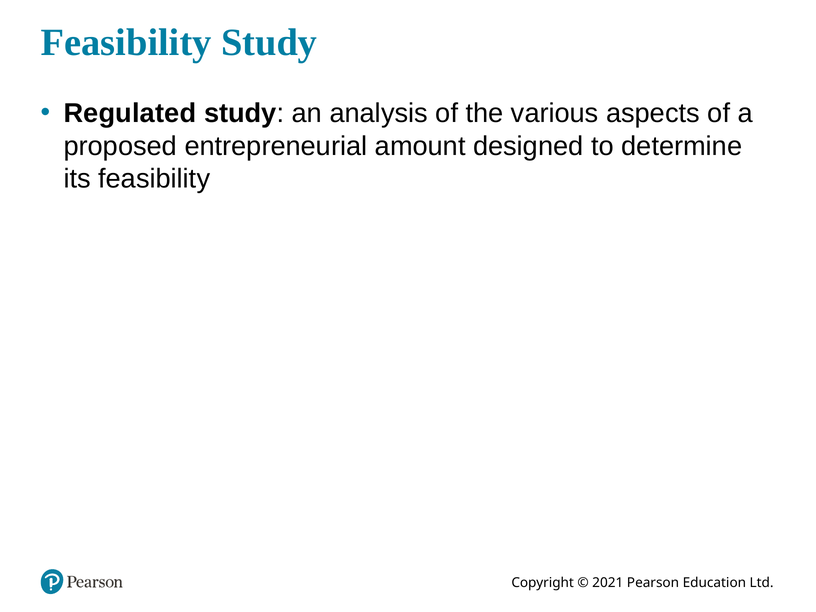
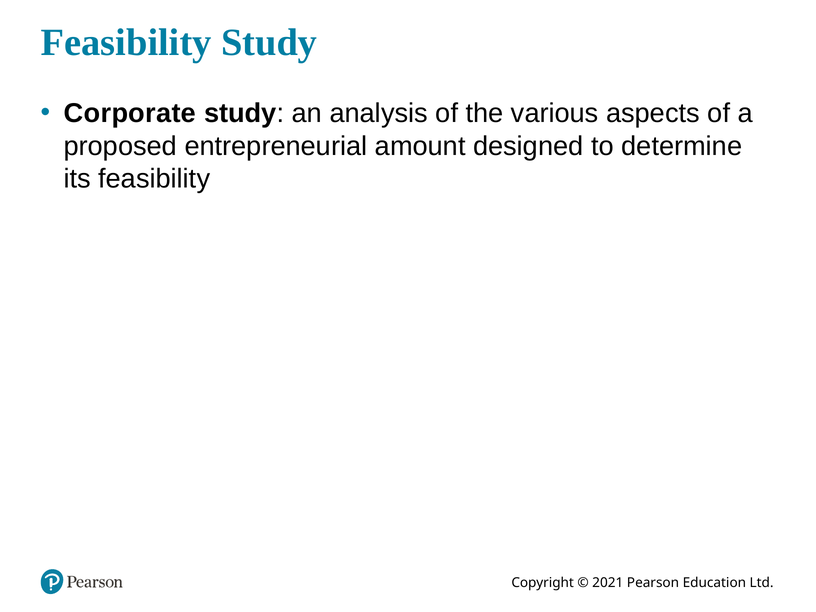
Regulated: Regulated -> Corporate
